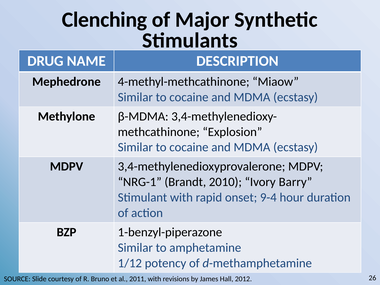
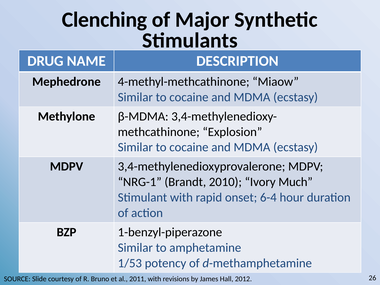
Barry: Barry -> Much
9-4: 9-4 -> 6-4
1/12: 1/12 -> 1/53
